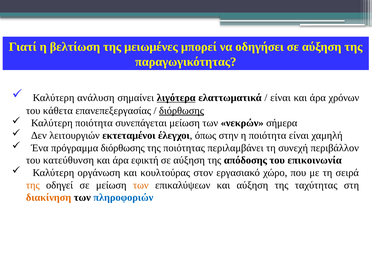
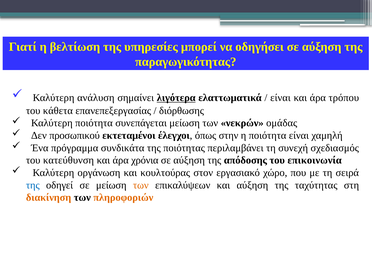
μειωμένες: μειωμένες -> υπηρεσίες
χρόνων: χρόνων -> τρόπου
διόρθωσης at (182, 111) underline: present -> none
σήμερα: σήμερα -> ομάδας
λειτουργιών: λειτουργιών -> προσωπικού
πρόγραμμα διόρθωσης: διόρθωσης -> συνδικάτα
περιβάλλον: περιβάλλον -> σχεδιασμός
εφικτή: εφικτή -> χρόνια
της at (33, 185) colour: orange -> blue
πληροφοριών colour: blue -> orange
